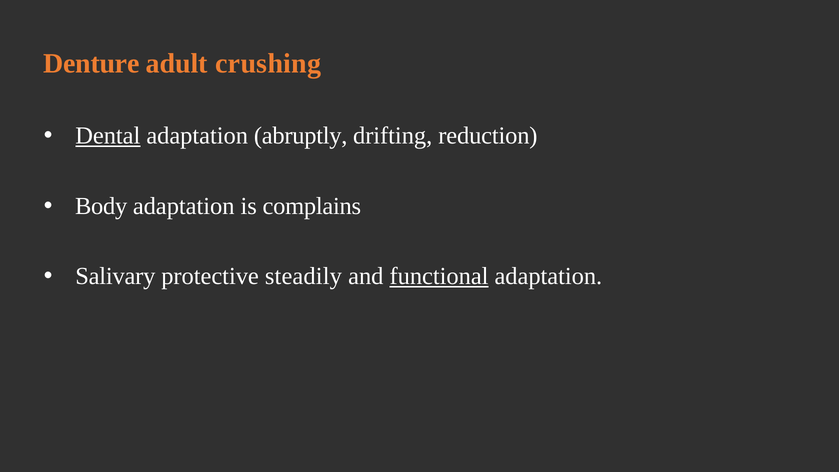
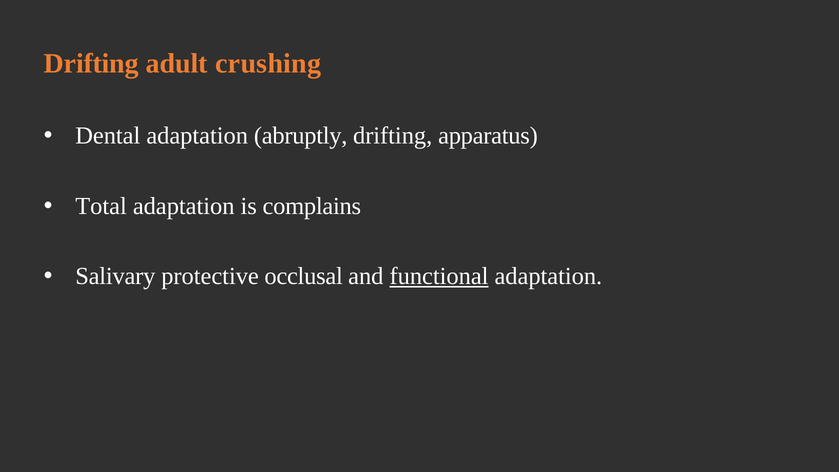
Denture at (91, 63): Denture -> Drifting
Dental underline: present -> none
reduction: reduction -> apparatus
Body: Body -> Total
steadily: steadily -> occlusal
